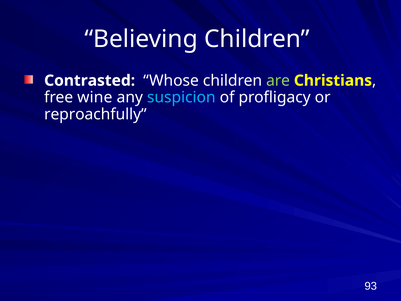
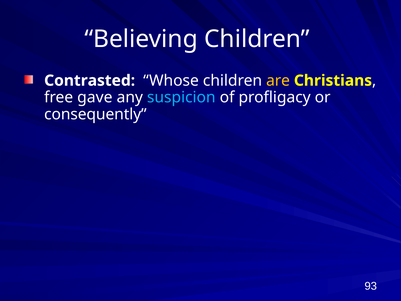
are colour: light green -> yellow
wine: wine -> gave
reproachfully: reproachfully -> consequently
